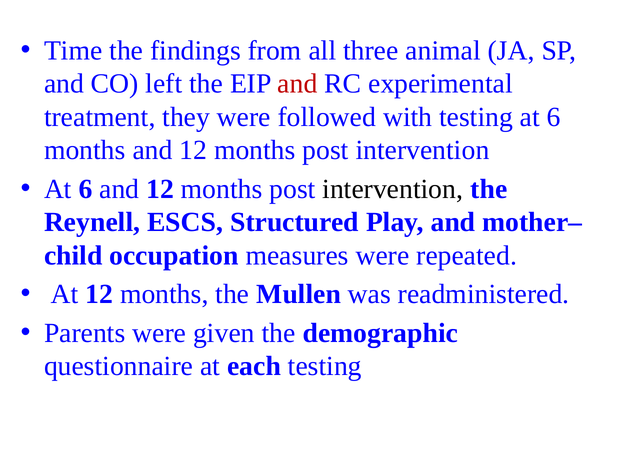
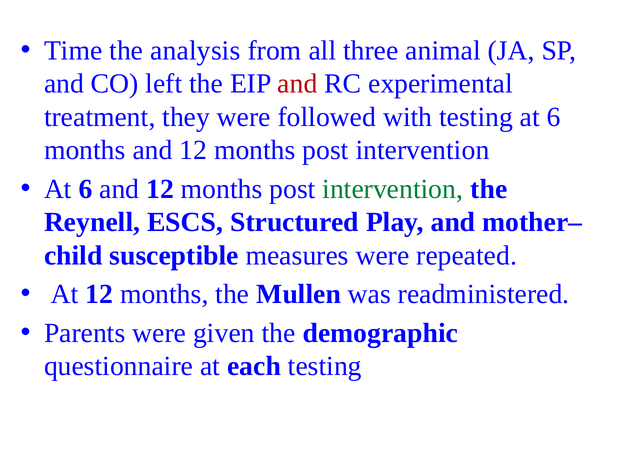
findings: findings -> analysis
intervention at (393, 189) colour: black -> green
occupation: occupation -> susceptible
